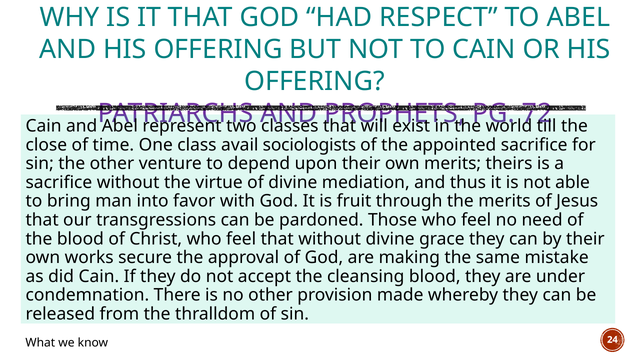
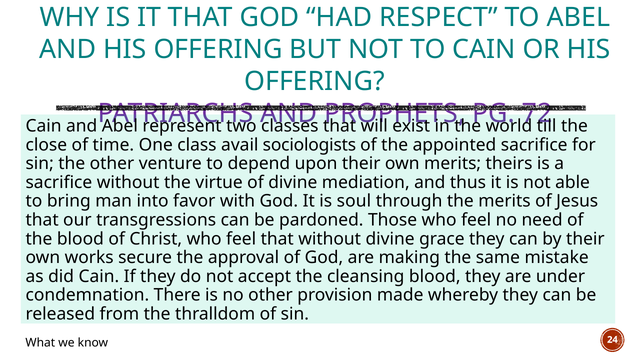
fruit: fruit -> soul
